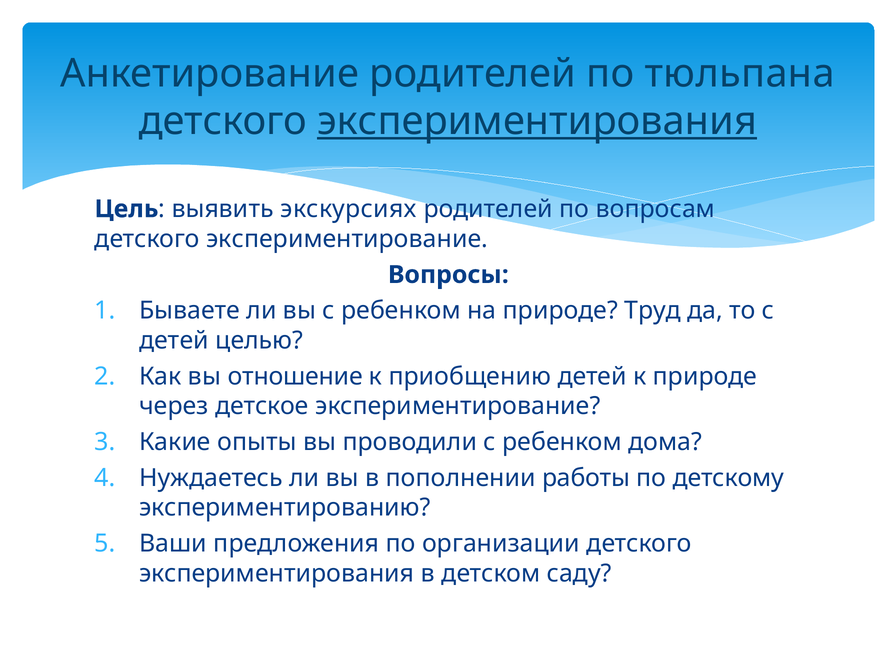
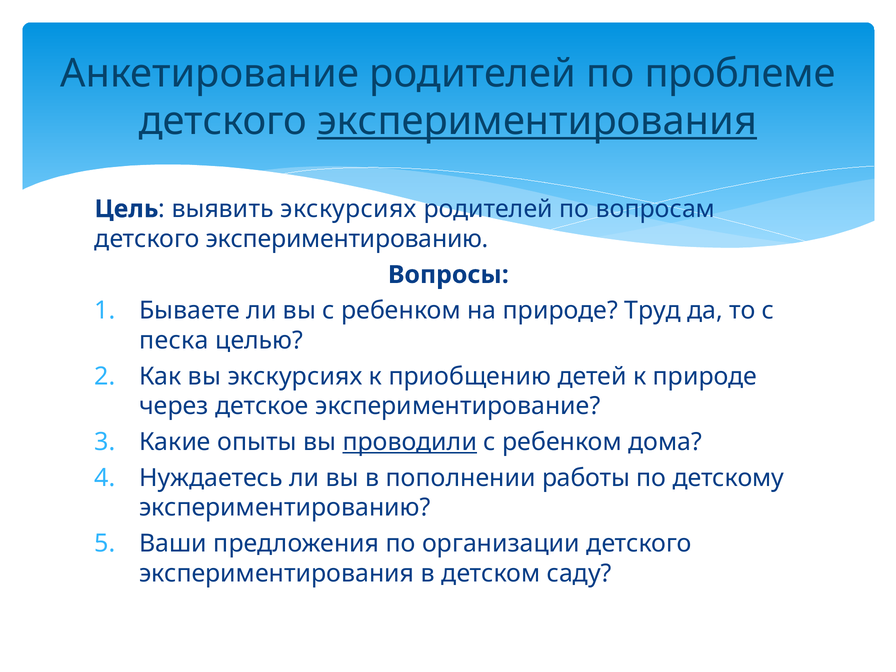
тюльпана: тюльпана -> проблеме
детского экспериментирование: экспериментирование -> экспериментированию
детей at (174, 340): детей -> песка
вы отношение: отношение -> экскурсиях
проводили underline: none -> present
